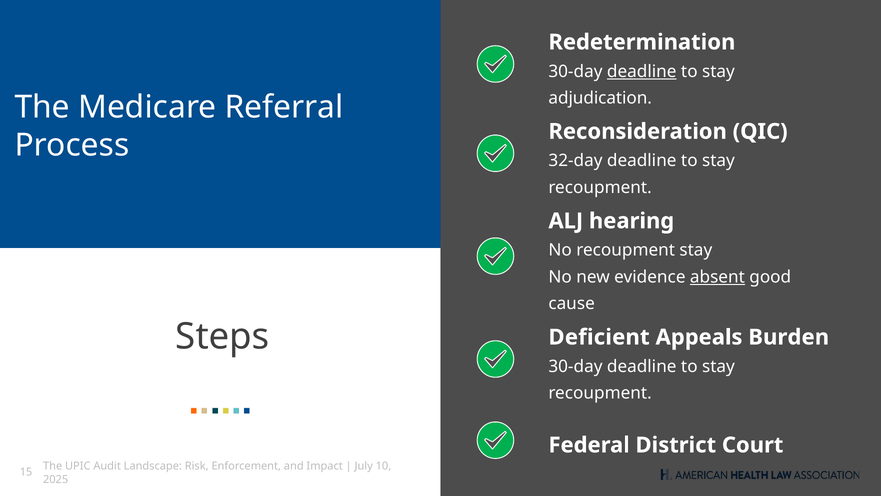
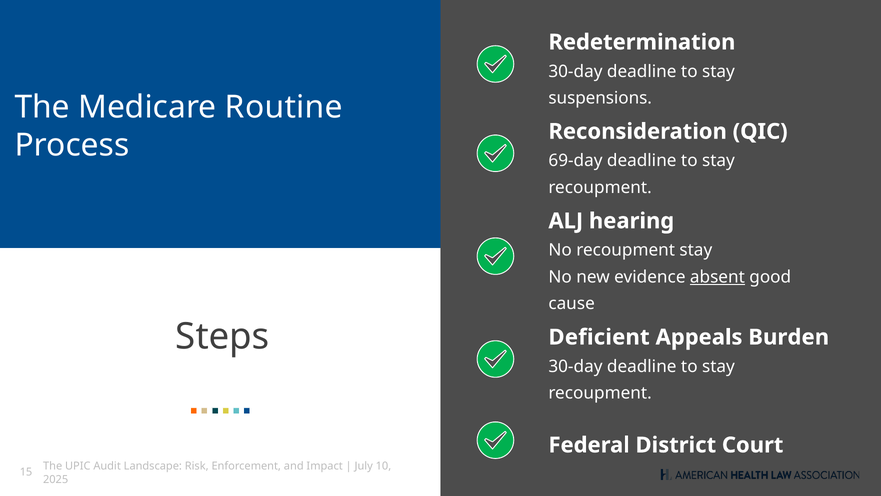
deadline at (642, 71) underline: present -> none
adjudication: adjudication -> suspensions
Referral: Referral -> Routine
32-day: 32-day -> 69-day
